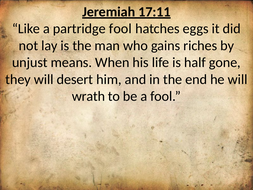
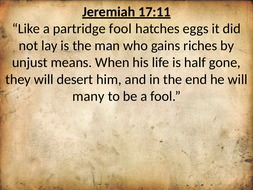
wrath: wrath -> many
